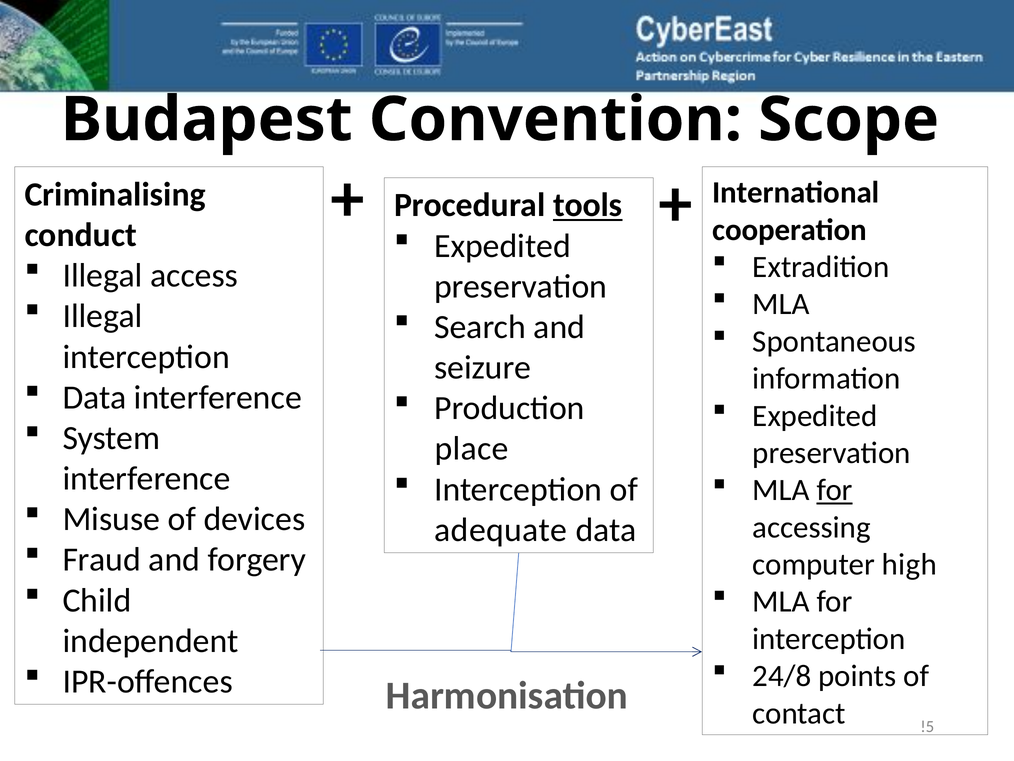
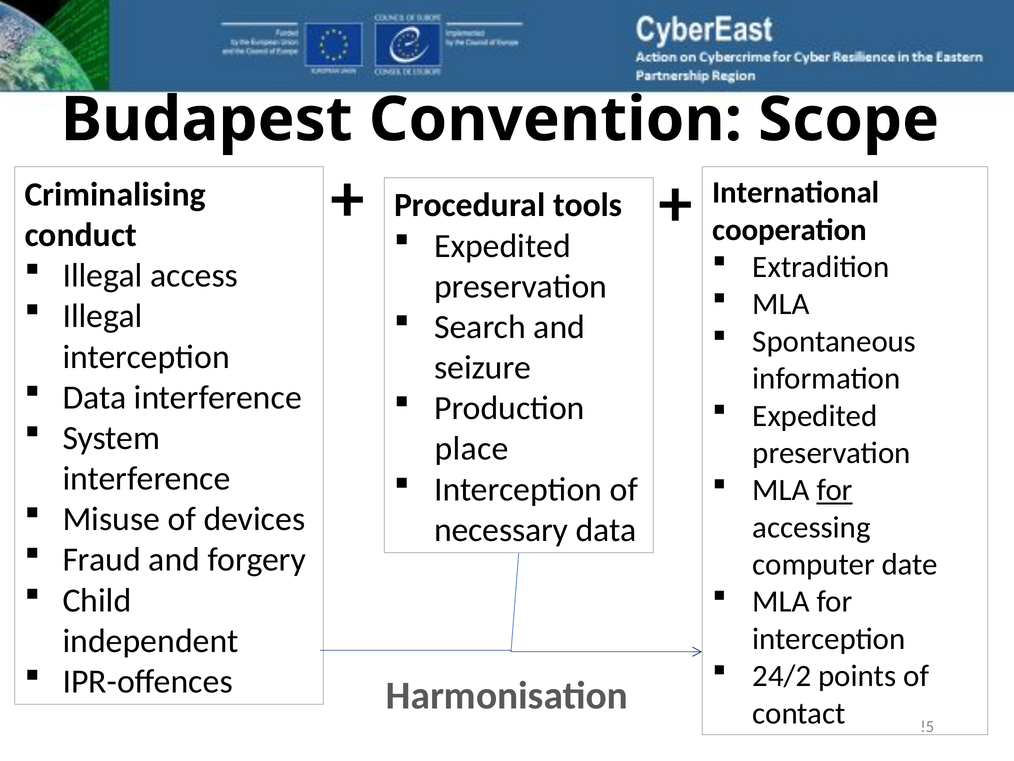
tools underline: present -> none
adequate: adequate -> necessary
high: high -> date
24/8: 24/8 -> 24/2
